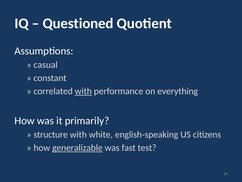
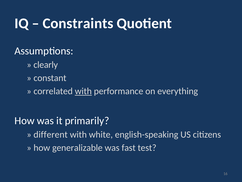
Questioned: Questioned -> Constraints
casual: casual -> clearly
structure: structure -> different
generalizable underline: present -> none
